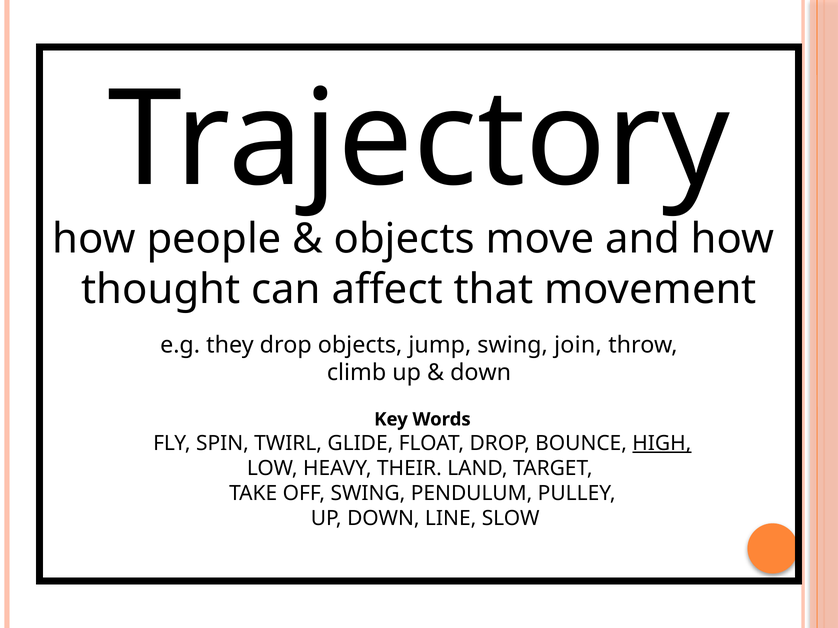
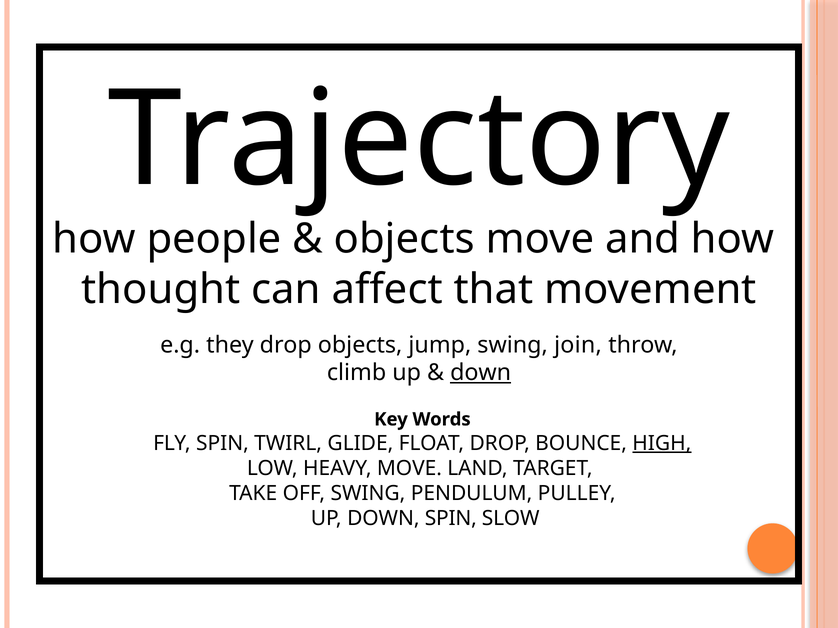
down at (481, 373) underline: none -> present
HEAVY THEIR: THEIR -> MOVE
DOWN LINE: LINE -> SPIN
